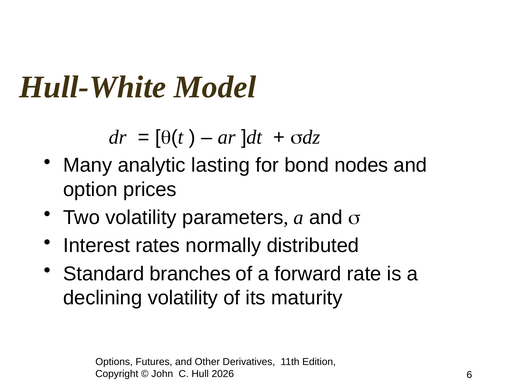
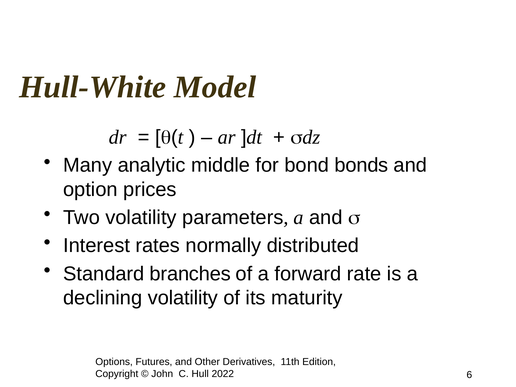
lasting: lasting -> middle
nodes: nodes -> bonds
2026: 2026 -> 2022
